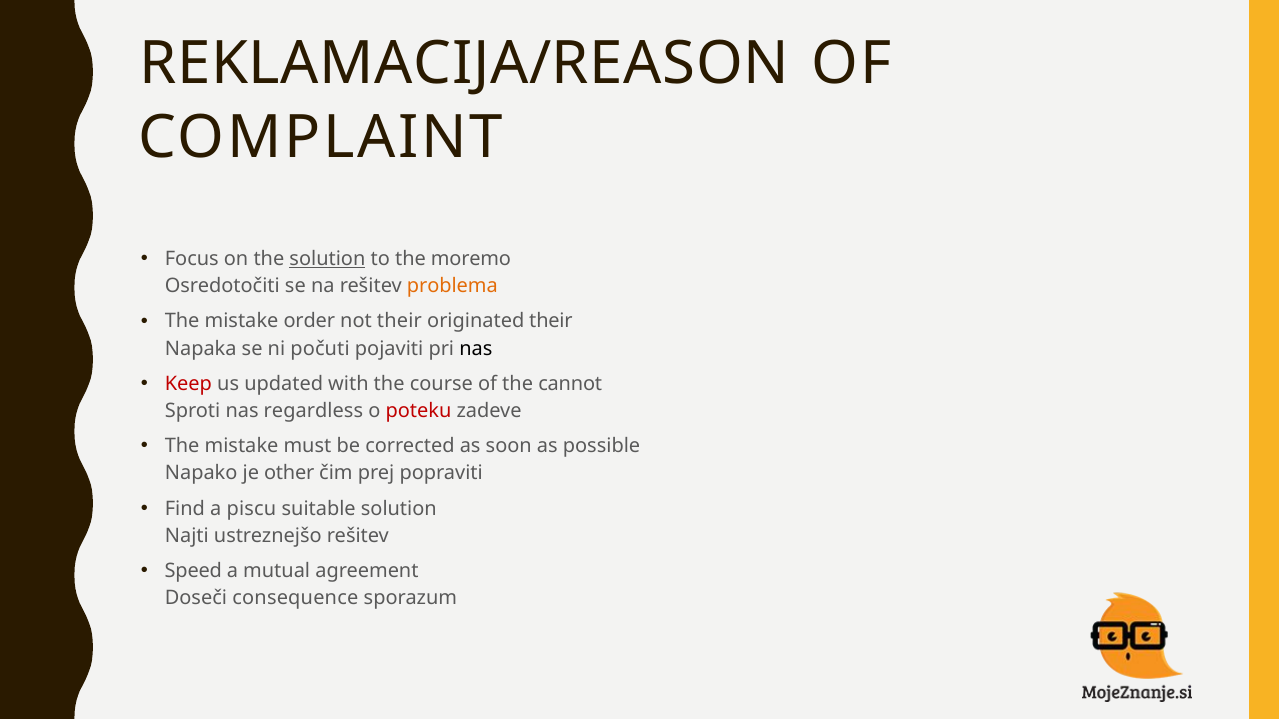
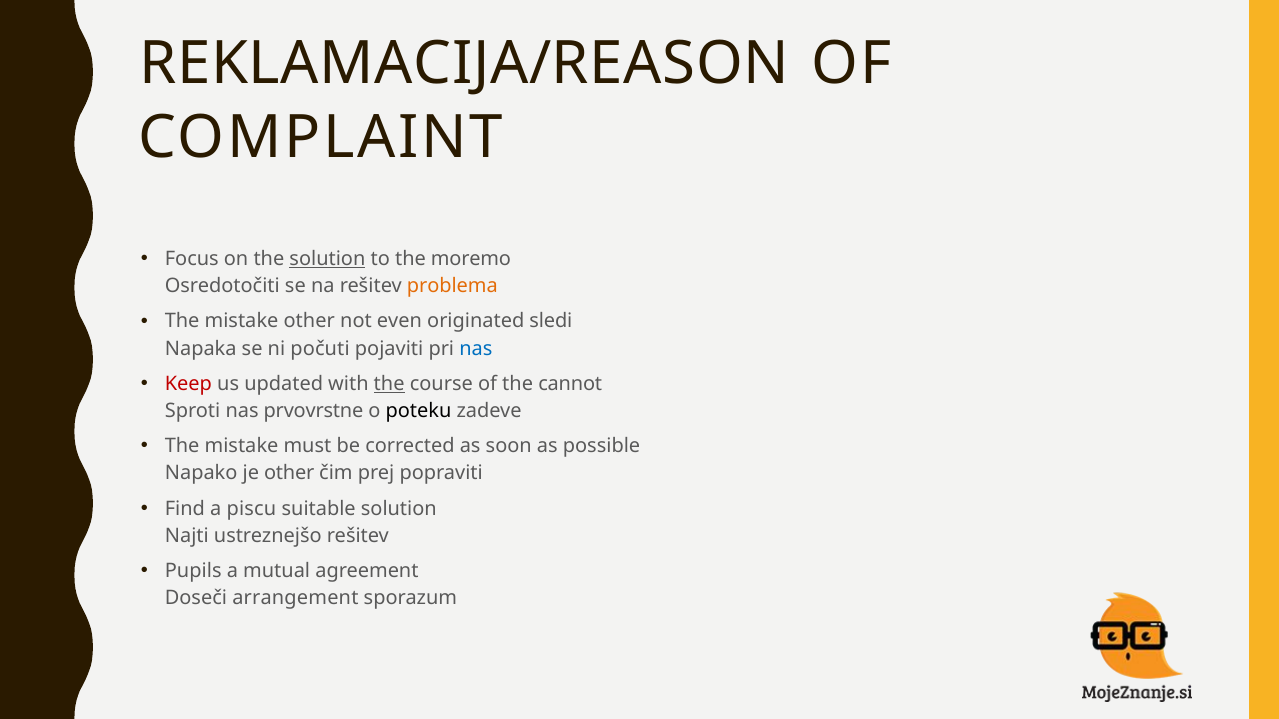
mistake order: order -> other
not their: their -> even
originated their: their -> sledi
nas at (476, 349) colour: black -> blue
the at (389, 384) underline: none -> present
regardless: regardless -> prvovrstne
poteku colour: red -> black
Speed: Speed -> Pupils
consequence: consequence -> arrangement
